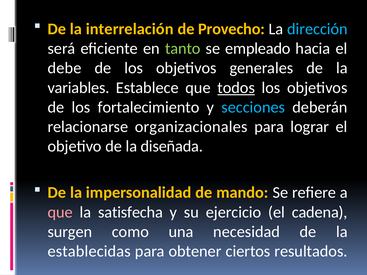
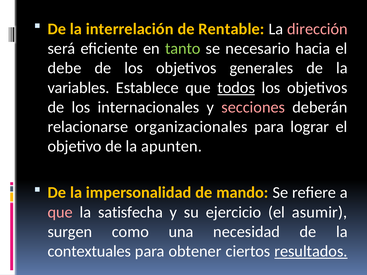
Provecho: Provecho -> Rentable
dirección colour: light blue -> pink
empleado: empleado -> necesario
fortalecimiento: fortalecimiento -> internacionales
secciones colour: light blue -> pink
diseñada: diseñada -> apunten
cadena: cadena -> asumir
establecidas: establecidas -> contextuales
resultados underline: none -> present
